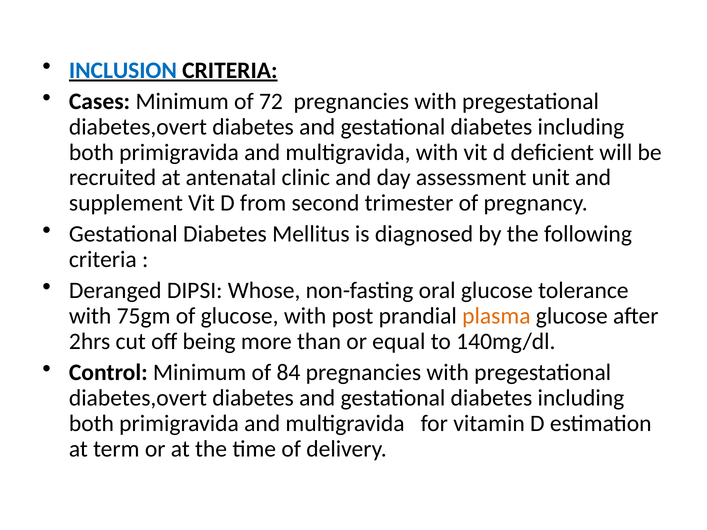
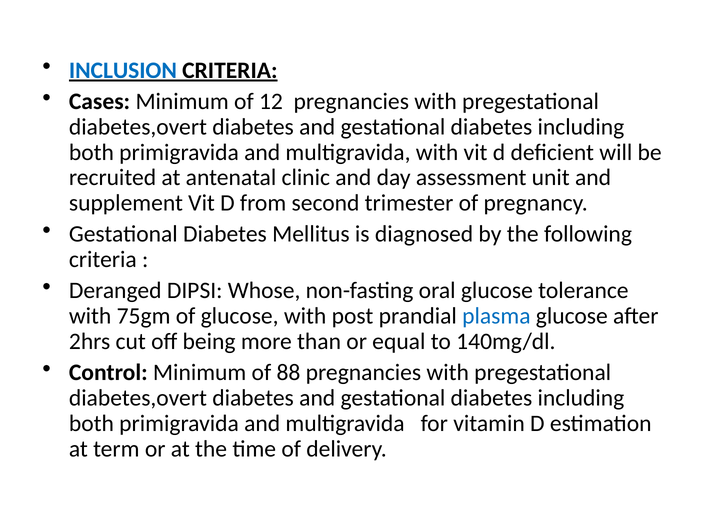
72: 72 -> 12
plasma colour: orange -> blue
84: 84 -> 88
